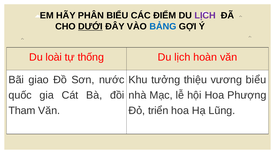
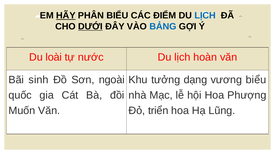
HÃY underline: none -> present
LỊCH at (205, 16) colour: purple -> blue
thống: thống -> nước
giao: giao -> sinh
nước: nước -> ngoài
thiệu: thiệu -> dạng
Tham: Tham -> Muốn
